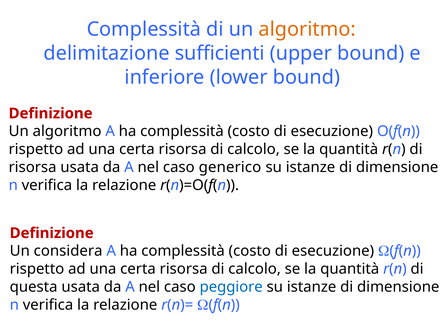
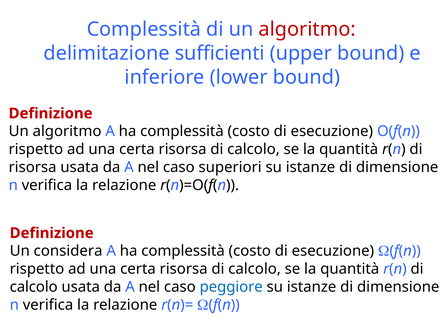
algoritmo at (307, 29) colour: orange -> red
generico: generico -> superiori
questa at (34, 287): questa -> calcolo
